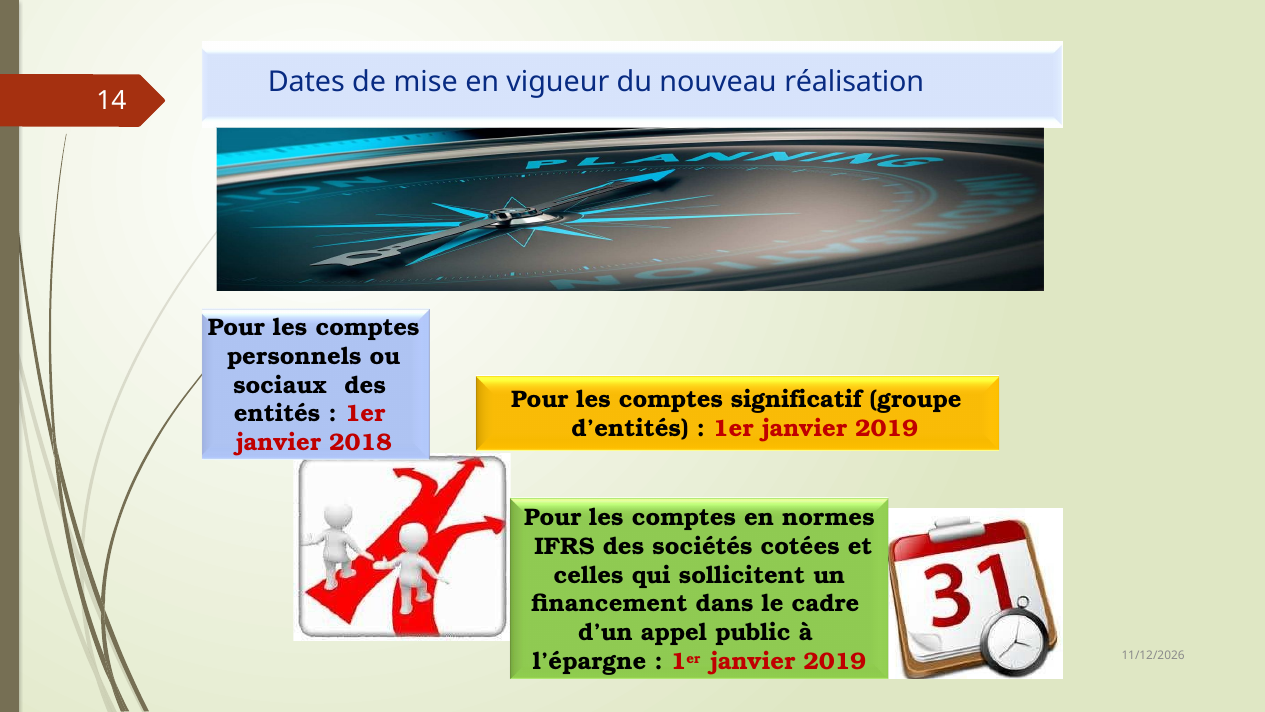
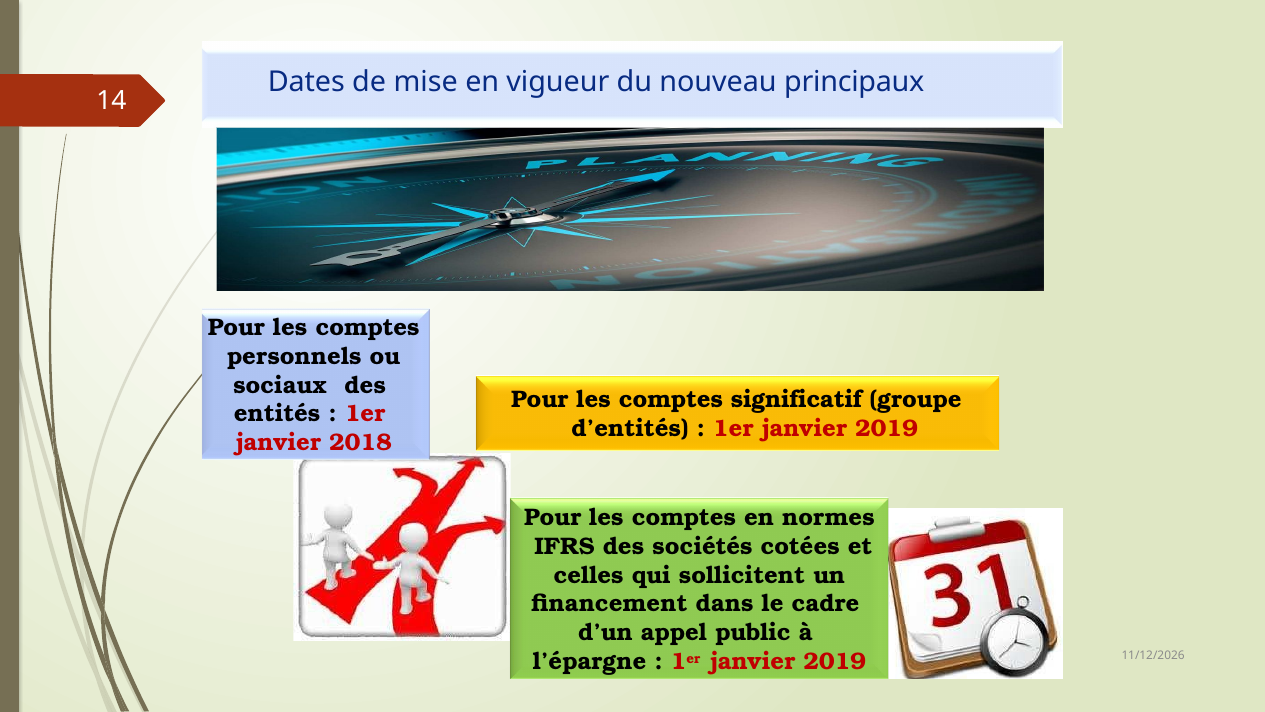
réalisation: réalisation -> principaux
